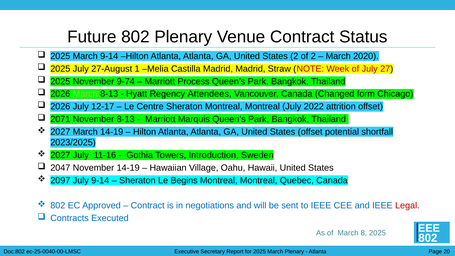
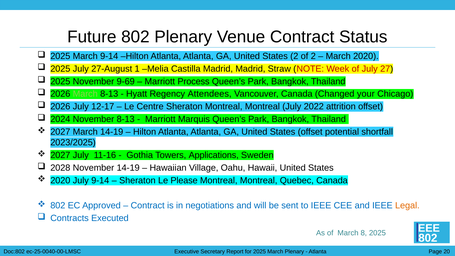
9-74: 9-74 -> 9-69
form: form -> your
2071: 2071 -> 2024
Introduction: Introduction -> Applications
2047: 2047 -> 2028
2097 at (60, 180): 2097 -> 2020
Begins: Begins -> Please
Legal colour: red -> orange
